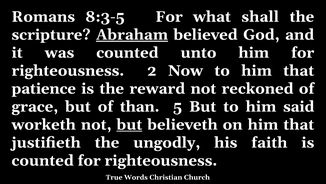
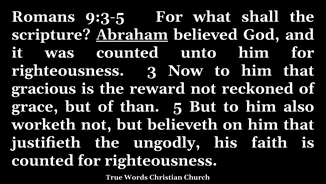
8:3-5: 8:3-5 -> 9:3-5
2: 2 -> 3
patience: patience -> gracious
said: said -> also
but at (129, 124) underline: present -> none
